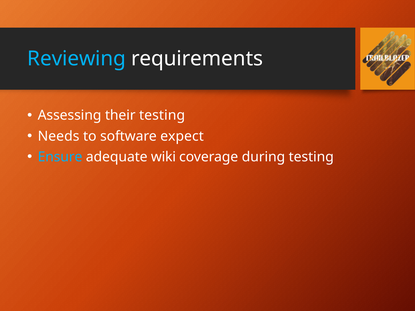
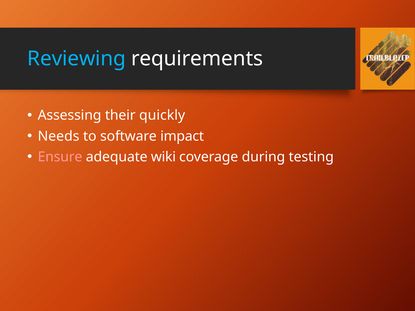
their testing: testing -> quickly
expect: expect -> impact
Ensure colour: light blue -> pink
